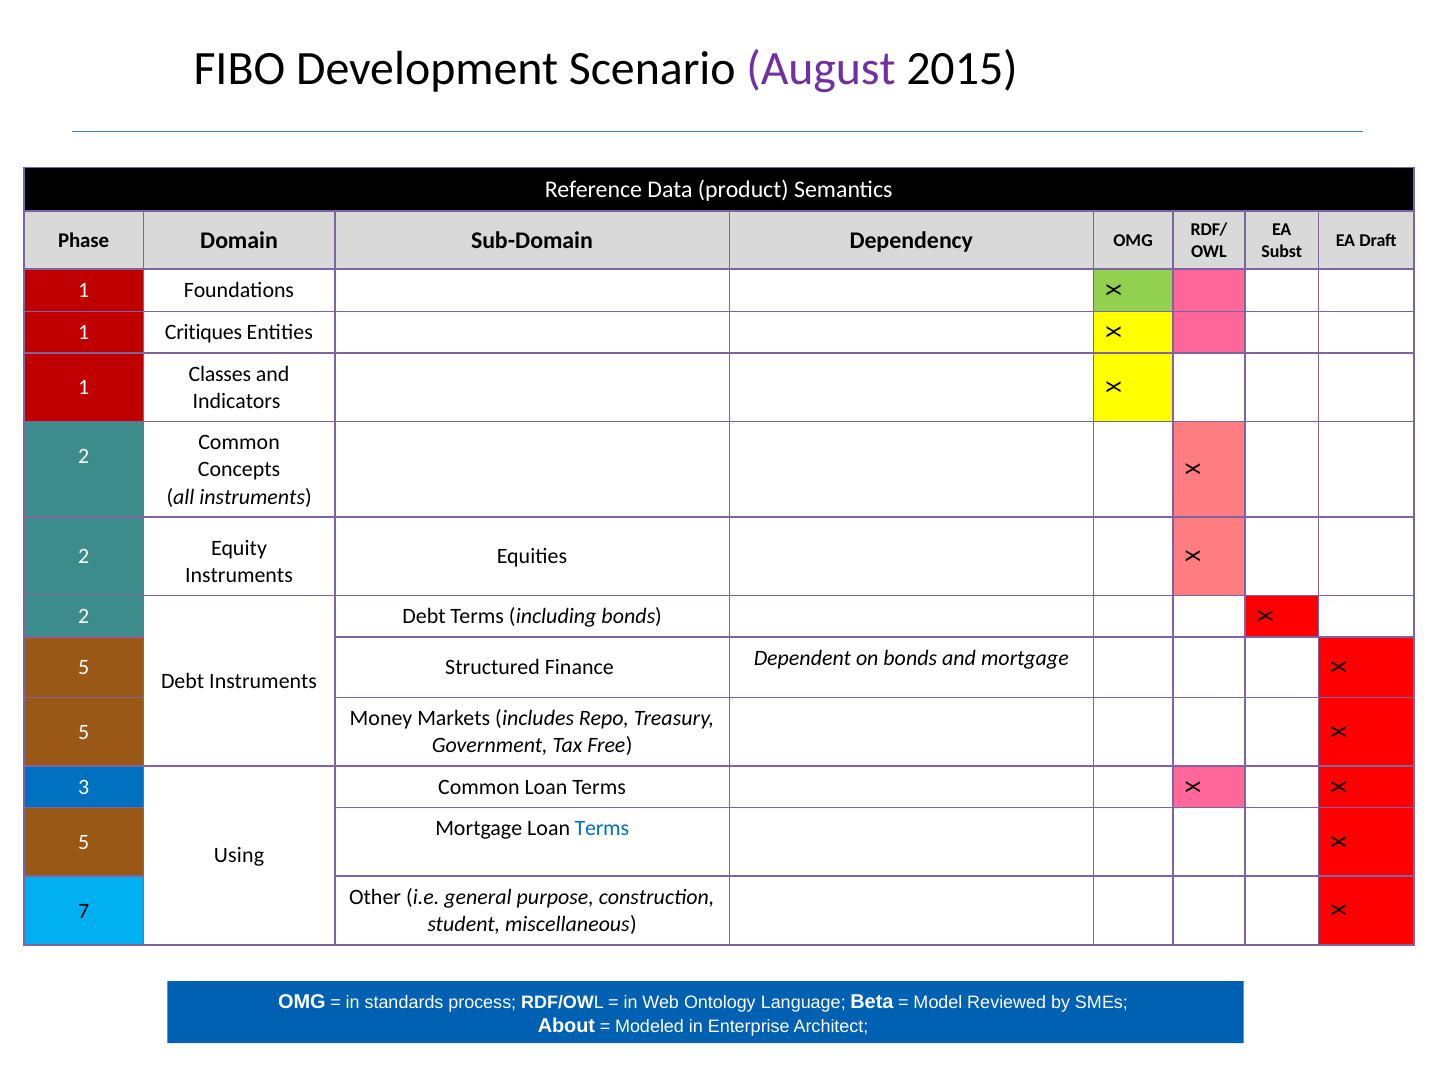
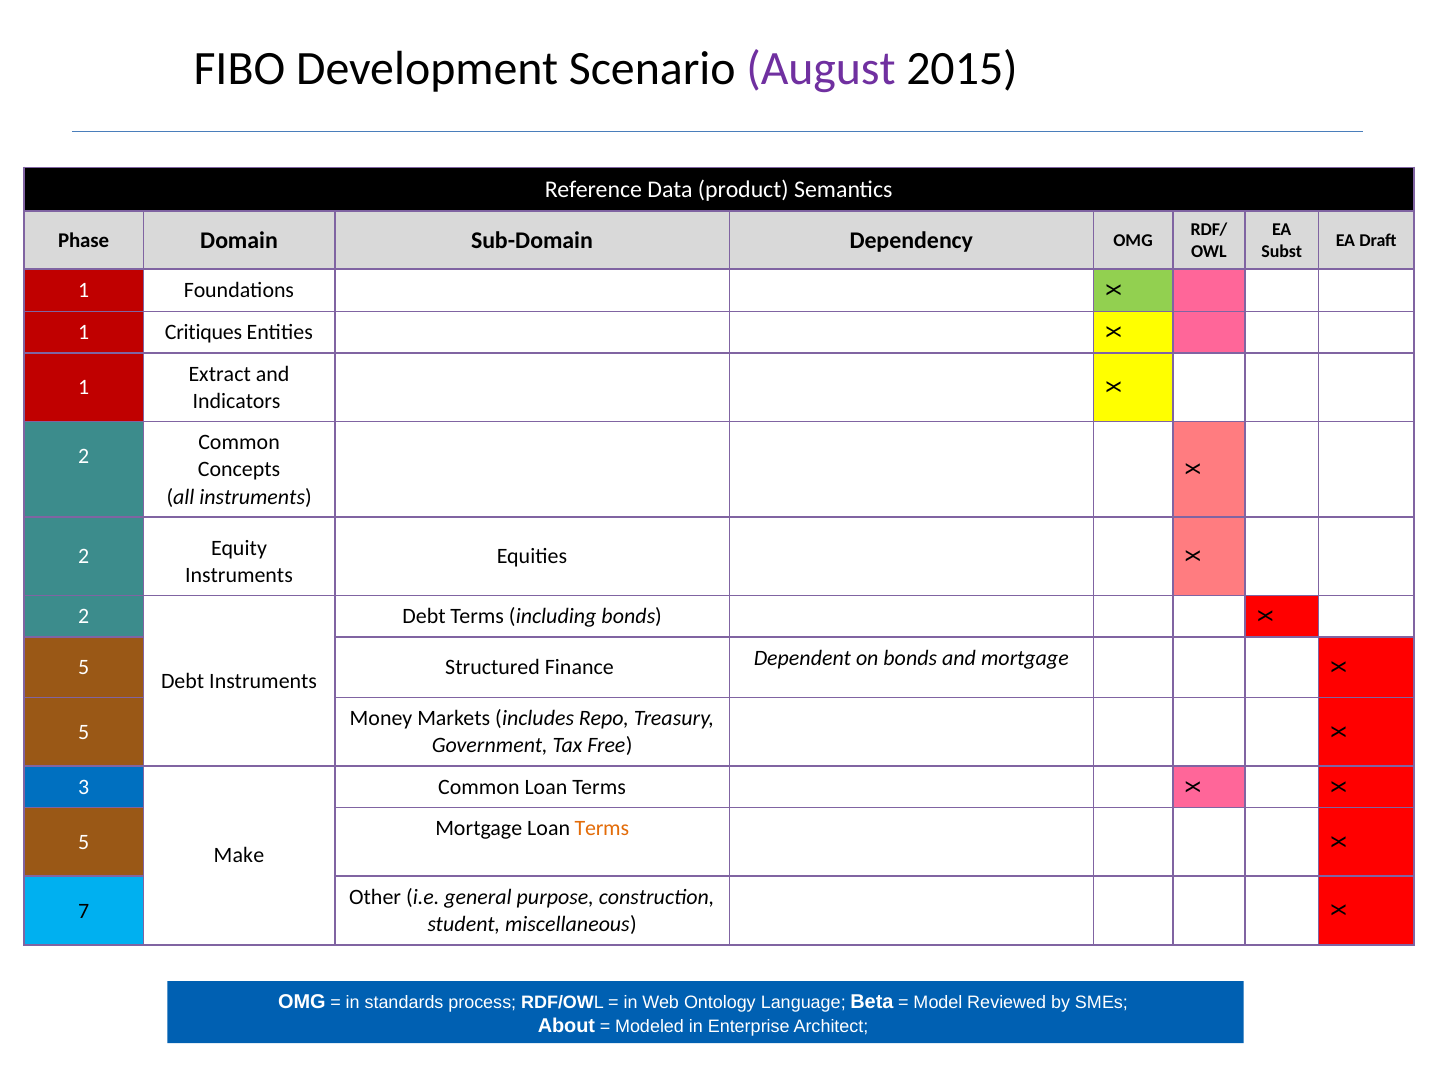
Classes: Classes -> Extract
Terms at (602, 828) colour: blue -> orange
Using: Using -> Make
